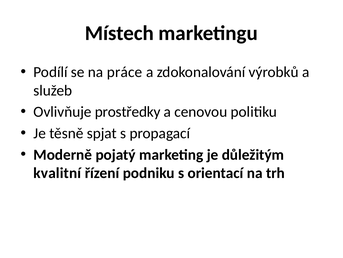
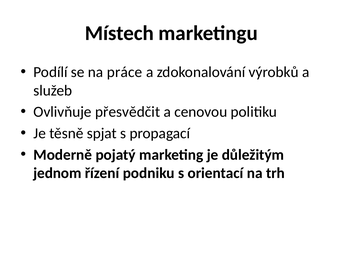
prostředky: prostředky -> přesvědčit
kvalitní: kvalitní -> jednom
